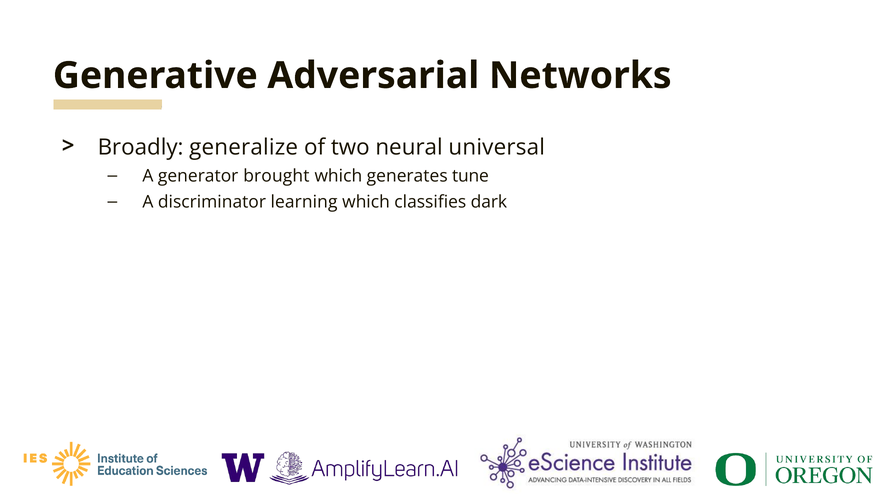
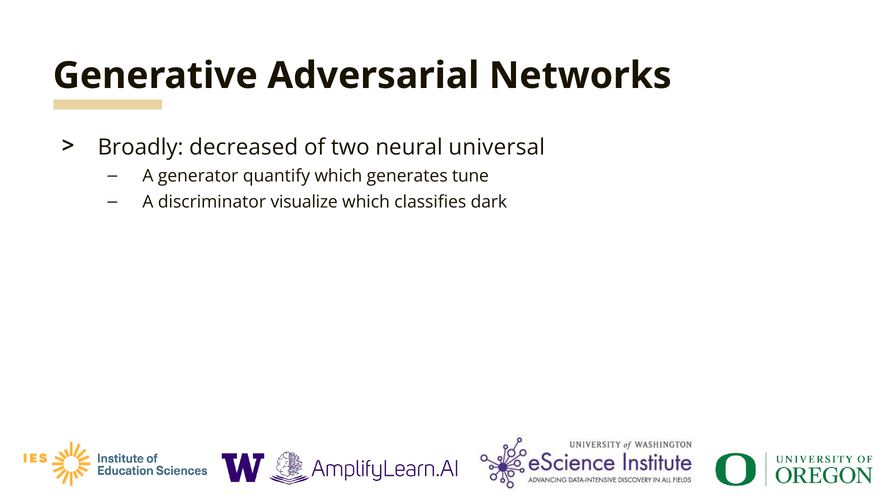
generalize: generalize -> decreased
brought: brought -> quantify
learning: learning -> visualize
